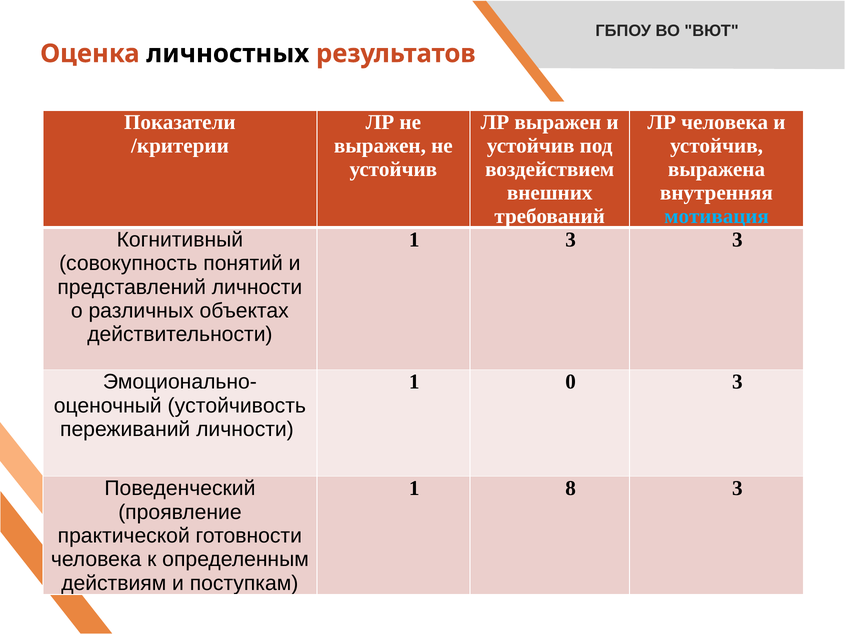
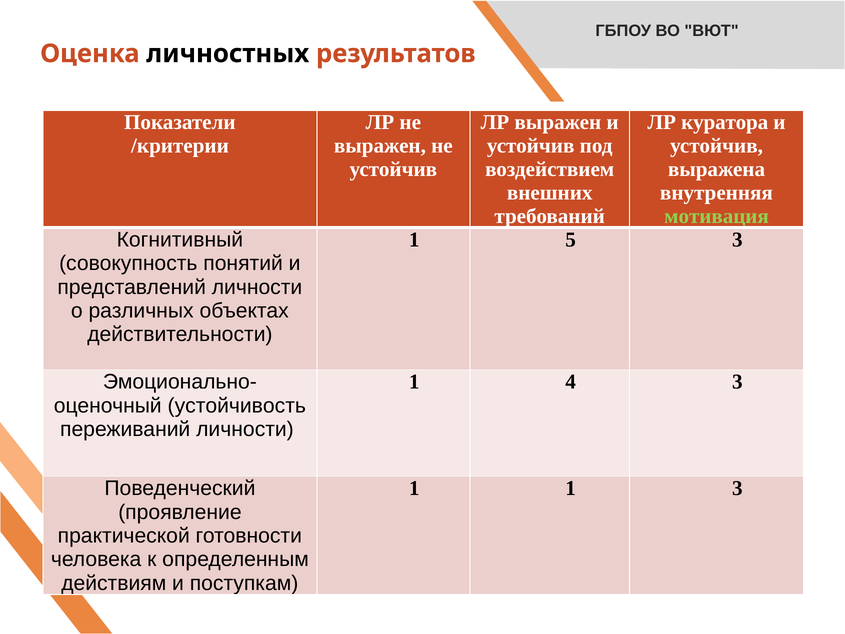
ЛР человека: человека -> куратора
мотивация colour: light blue -> light green
1 3: 3 -> 5
0: 0 -> 4
1 8: 8 -> 1
